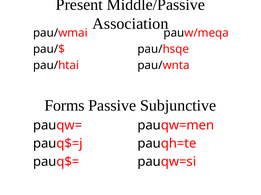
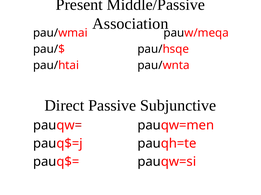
Forms: Forms -> Direct
